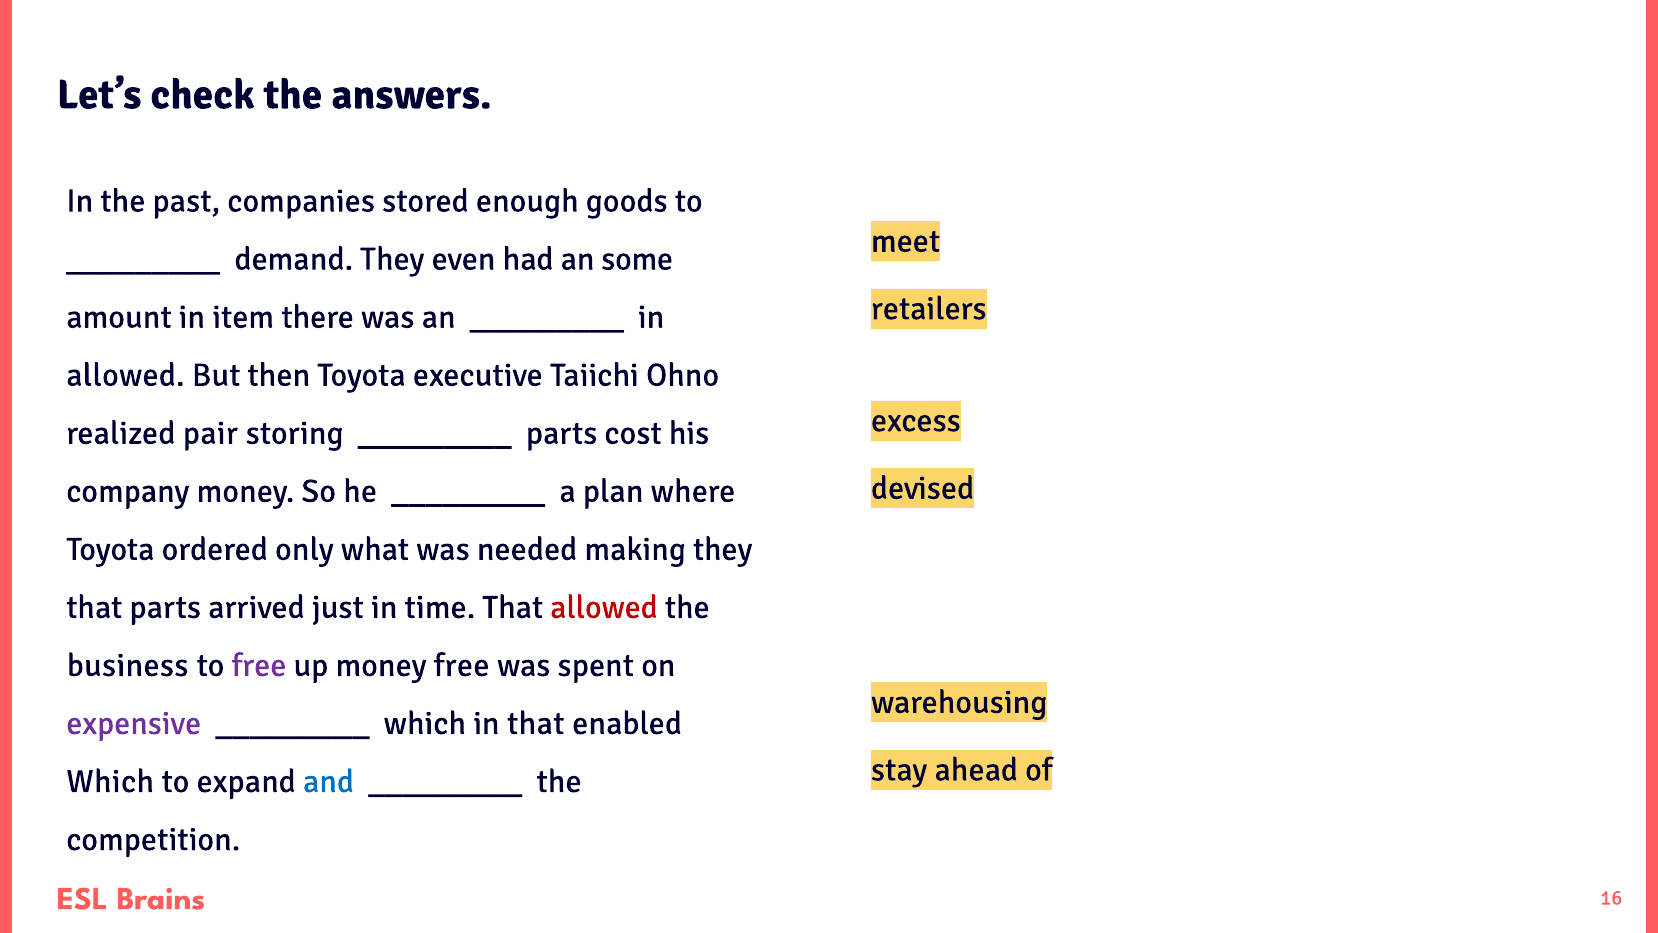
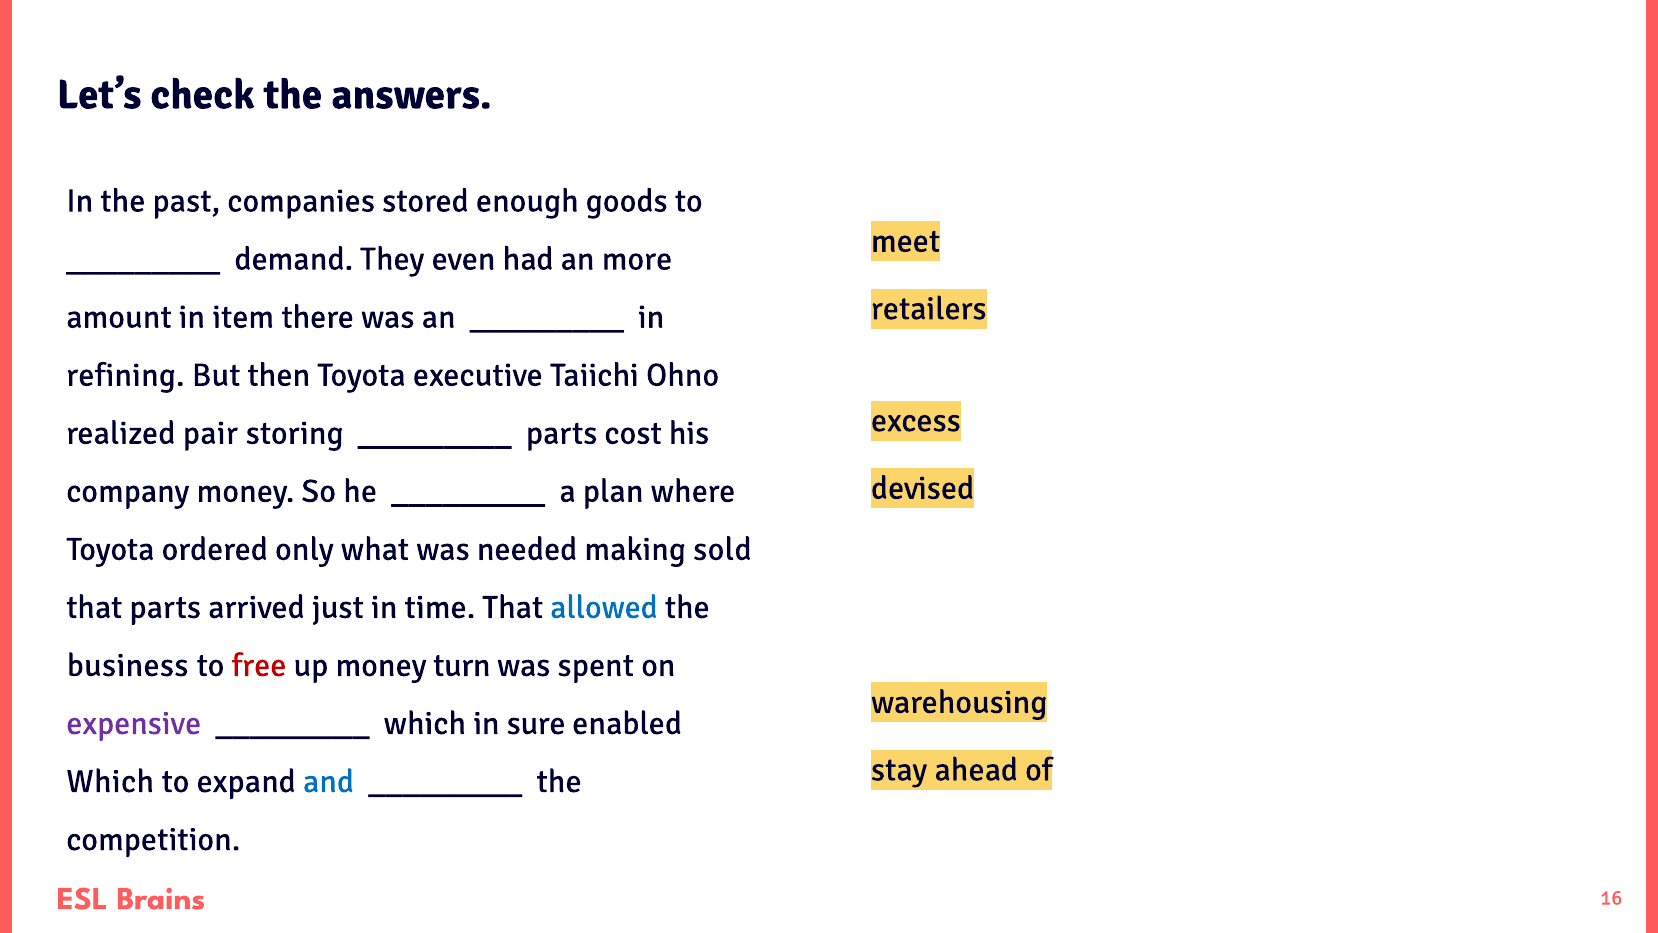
some: some -> more
allowed at (125, 375): allowed -> refining
making they: they -> sold
allowed at (604, 607) colour: red -> blue
free at (259, 665) colour: purple -> red
money free: free -> turn
in that: that -> sure
